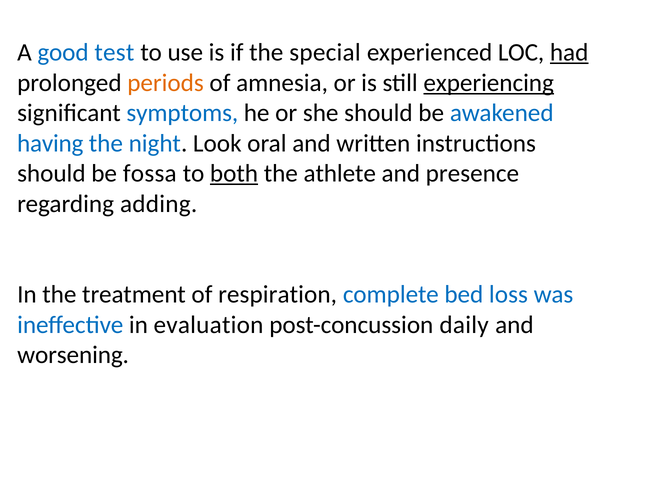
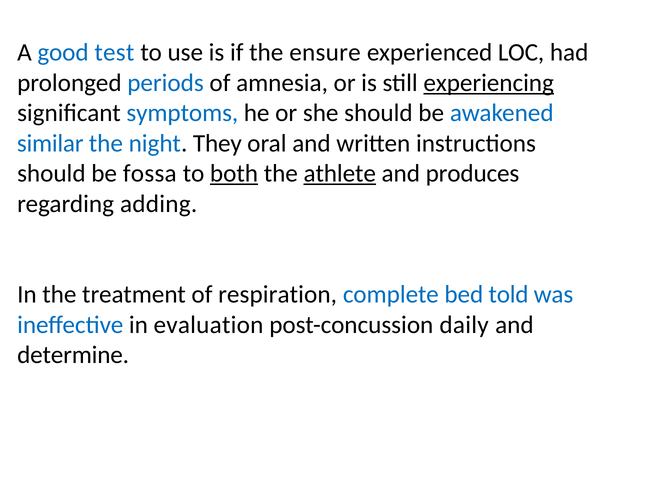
special: special -> ensure
had underline: present -> none
periods colour: orange -> blue
having: having -> similar
Look: Look -> They
athlete underline: none -> present
presence: presence -> produces
loss: loss -> told
worsening: worsening -> determine
